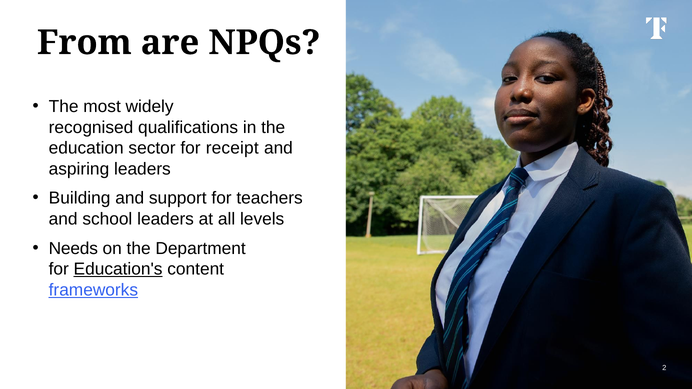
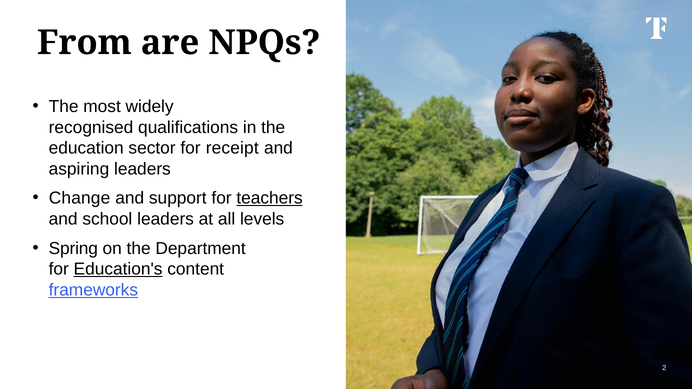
Building: Building -> Change
teachers underline: none -> present
Needs: Needs -> Spring
